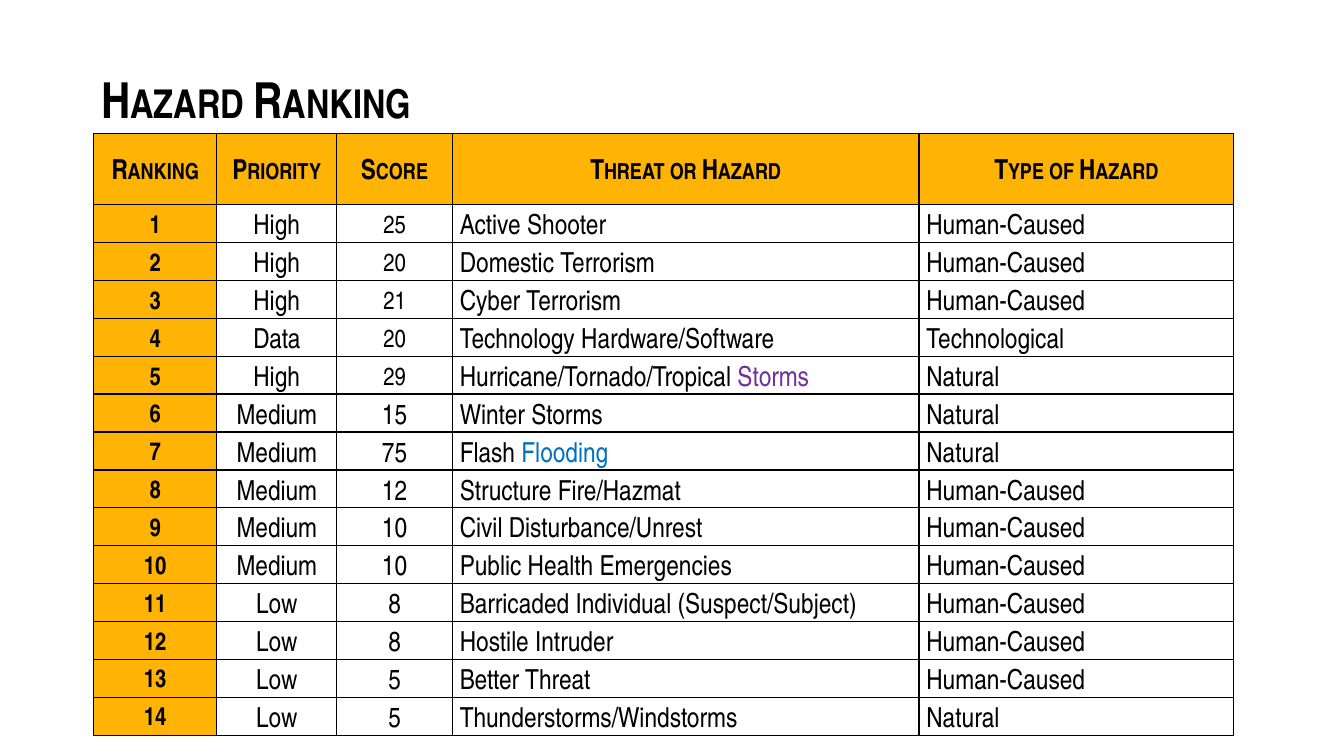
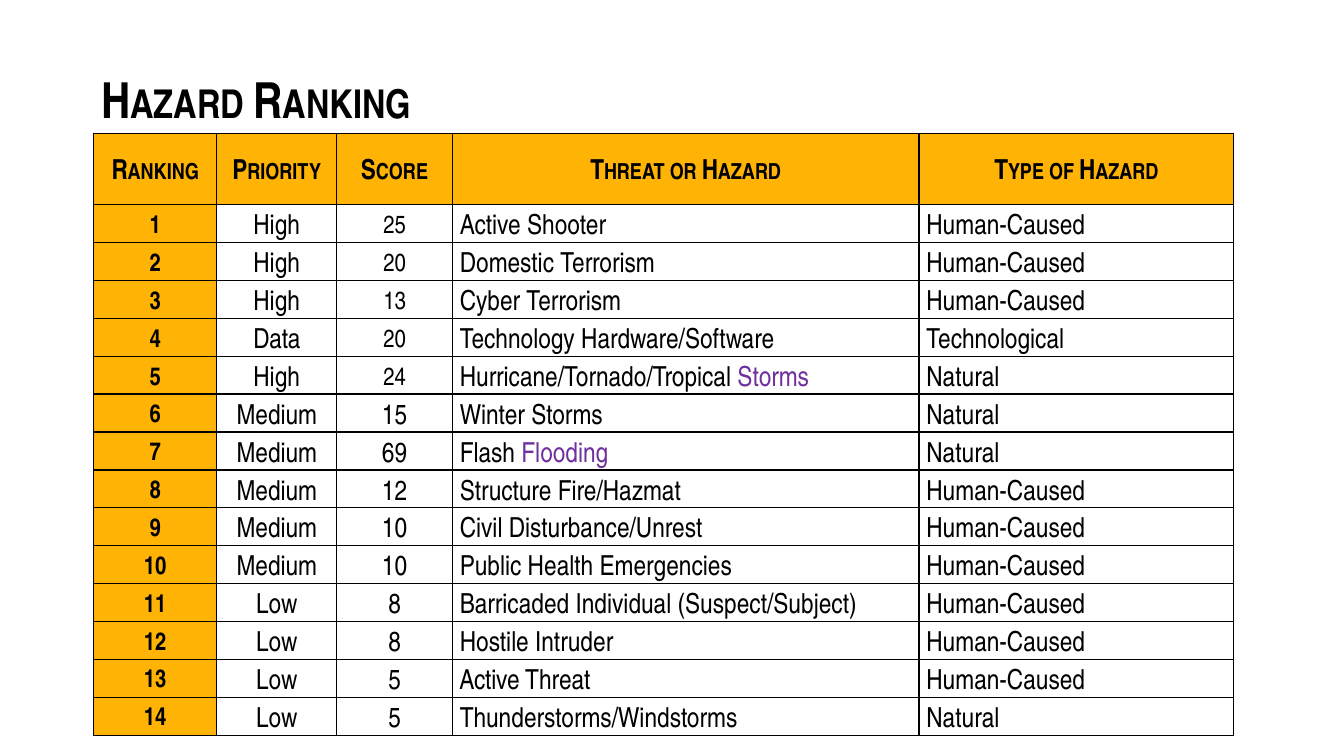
High 21: 21 -> 13
29: 29 -> 24
75: 75 -> 69
Flooding colour: blue -> purple
5 Better: Better -> Active
